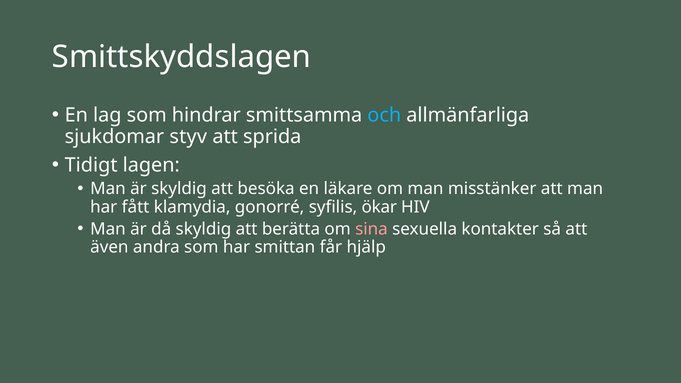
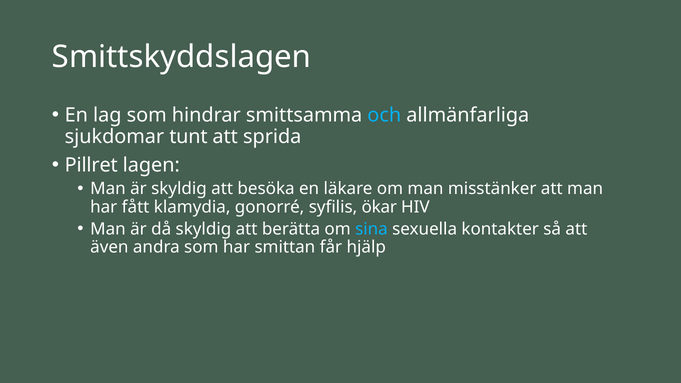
styv: styv -> tunt
Tidigt: Tidigt -> Pillret
sina colour: pink -> light blue
